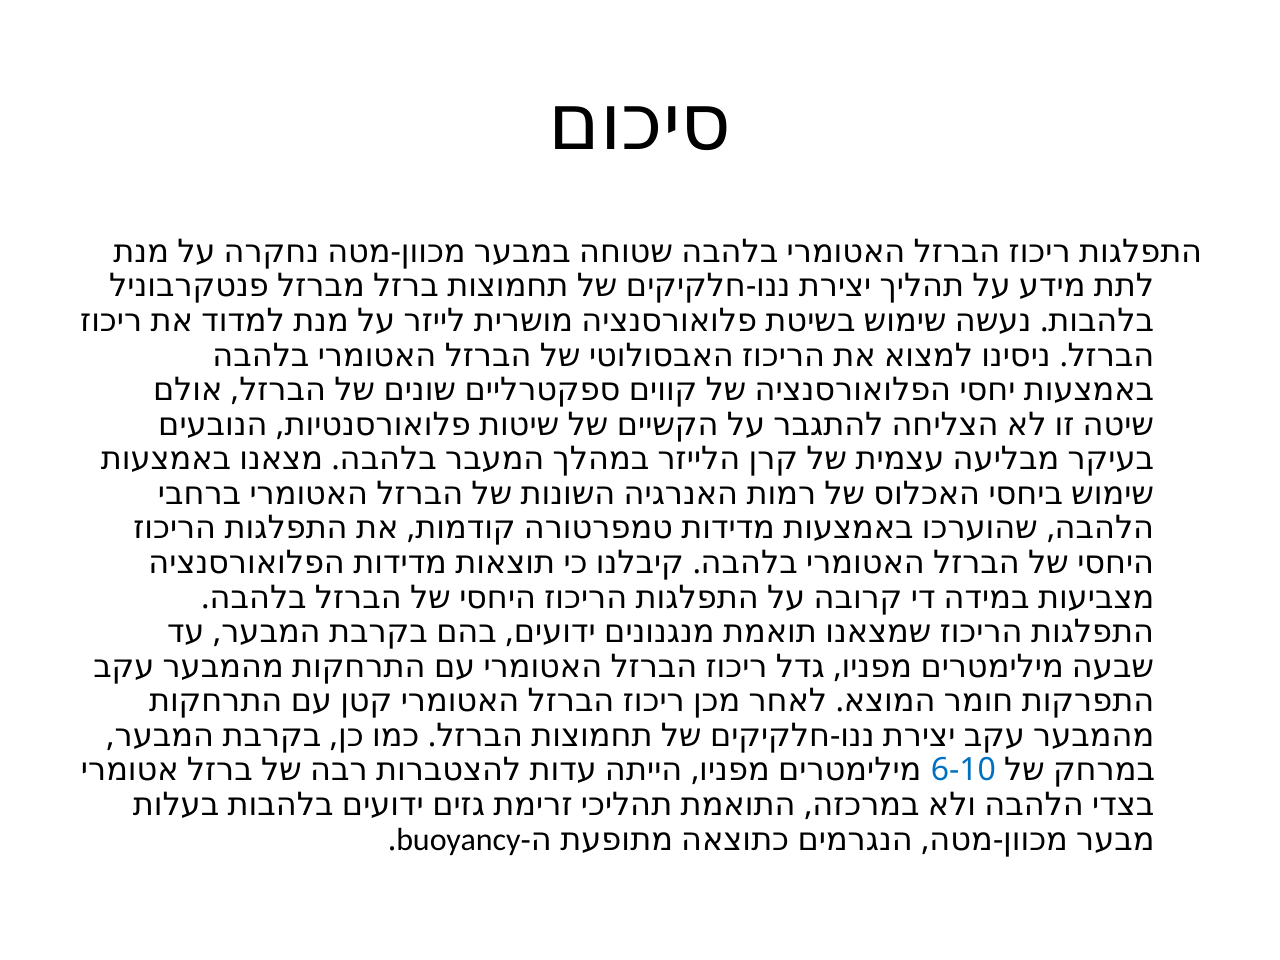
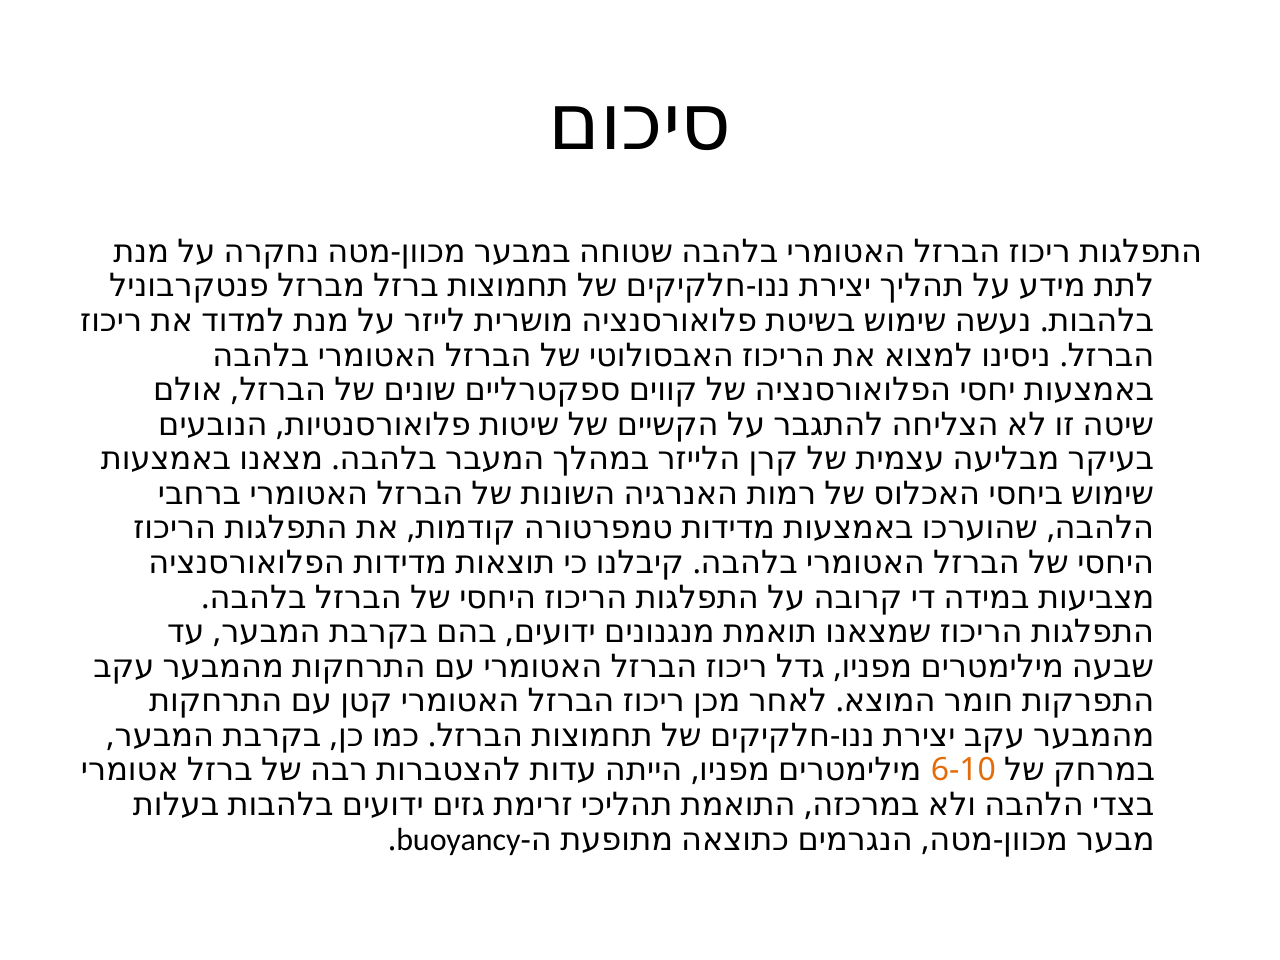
6-10 colour: blue -> orange
